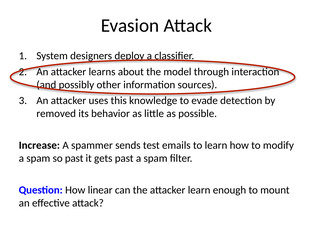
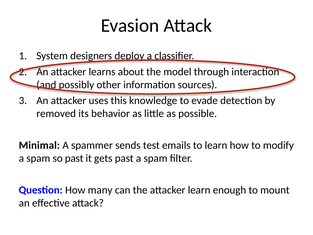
Increase: Increase -> Minimal
linear: linear -> many
